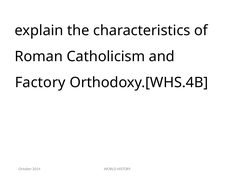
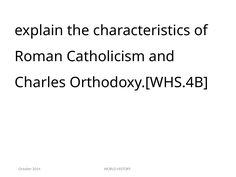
Factory: Factory -> Charles
